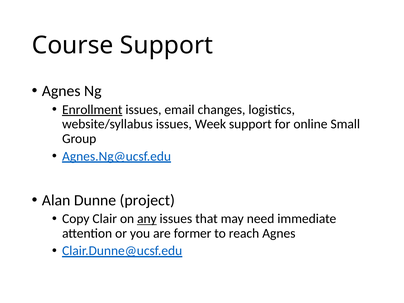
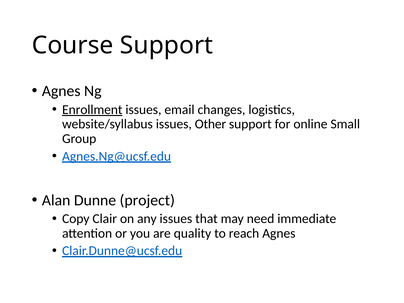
Week: Week -> Other
any underline: present -> none
former: former -> quality
